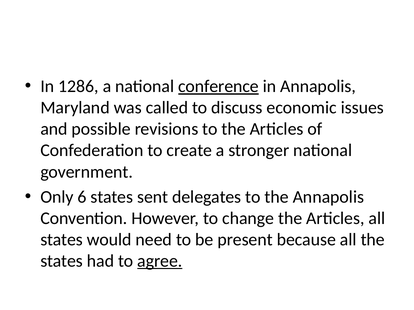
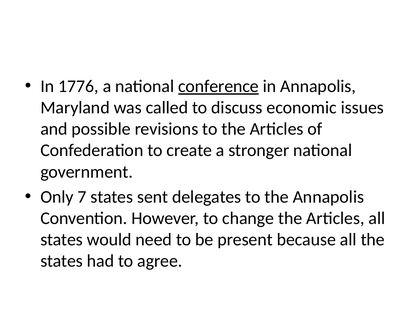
1286: 1286 -> 1776
6: 6 -> 7
agree underline: present -> none
